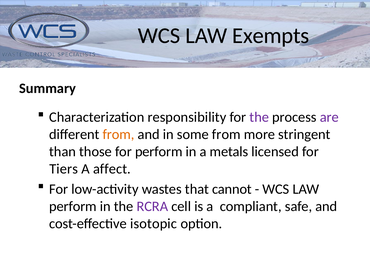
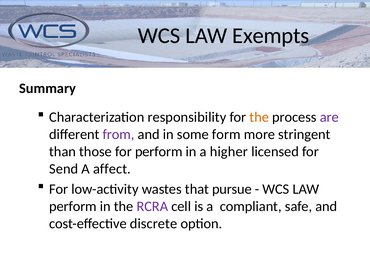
the at (259, 117) colour: purple -> orange
from at (119, 135) colour: orange -> purple
some from: from -> form
metals: metals -> higher
Tiers: Tiers -> Send
cannot: cannot -> pursue
isotopic: isotopic -> discrete
